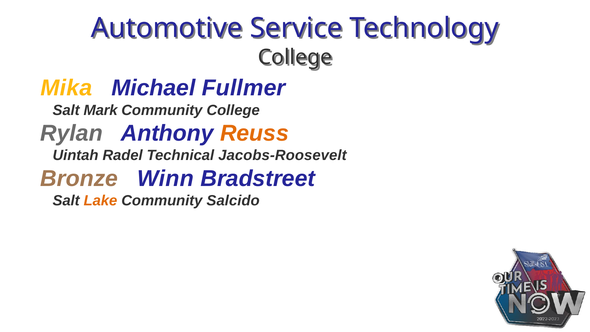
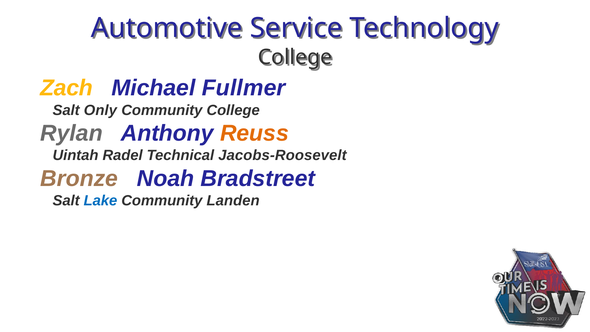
Mika: Mika -> Zach
Mark: Mark -> Only
Winn: Winn -> Noah
Lake colour: orange -> blue
Salcido: Salcido -> Landen
